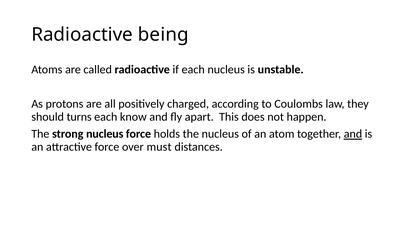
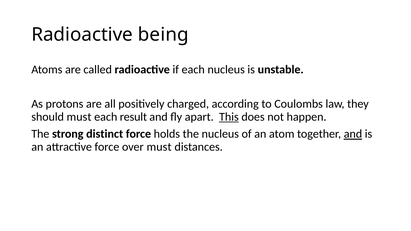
should turns: turns -> must
know: know -> result
This underline: none -> present
strong nucleus: nucleus -> distinct
